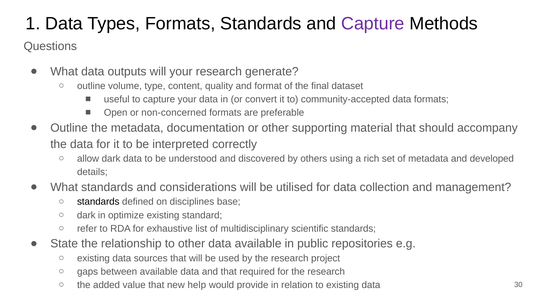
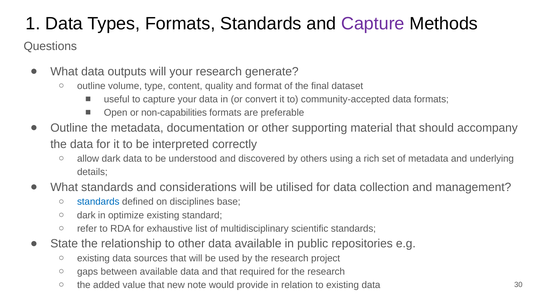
non-concerned: non-concerned -> non-capabilities
developed: developed -> underlying
standards at (98, 202) colour: black -> blue
help: help -> note
